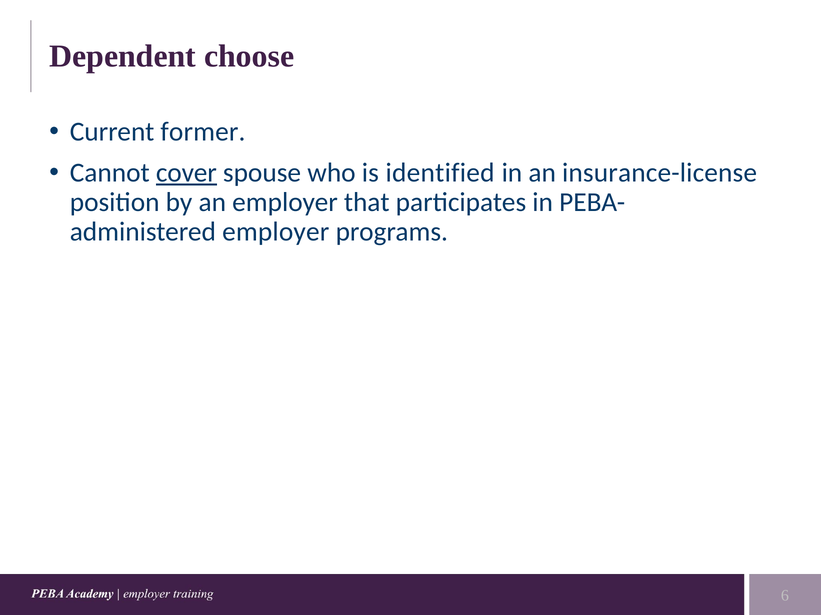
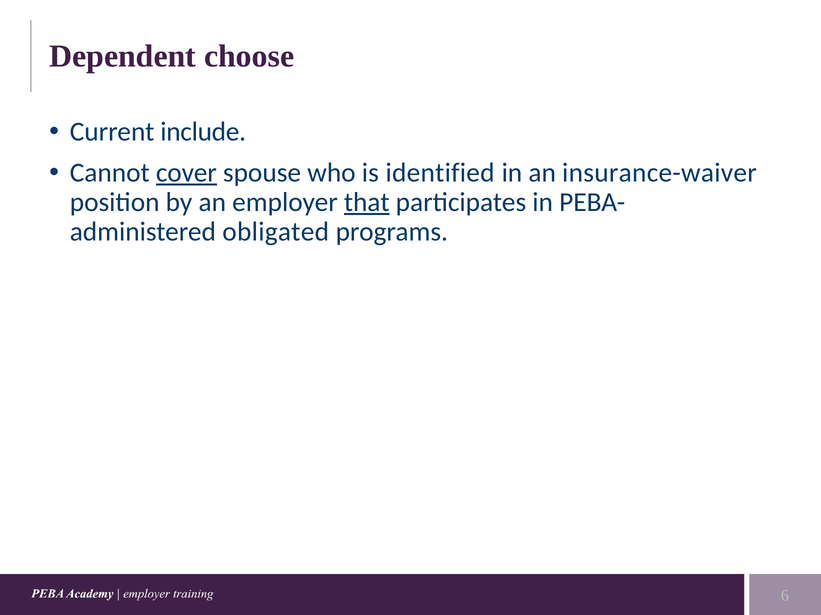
former: former -> include
insurance-license: insurance-license -> insurance-waiver
that underline: none -> present
employer at (276, 232): employer -> obligated
